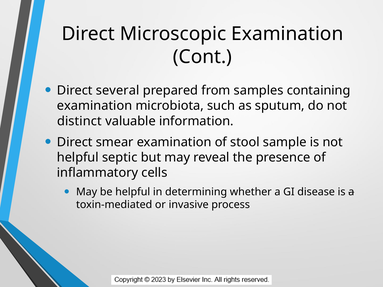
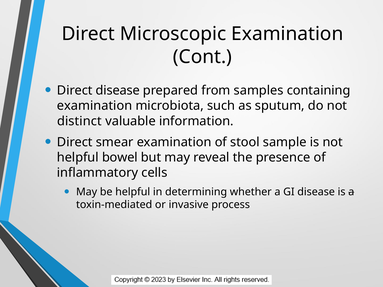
Direct several: several -> disease
septic: septic -> bowel
